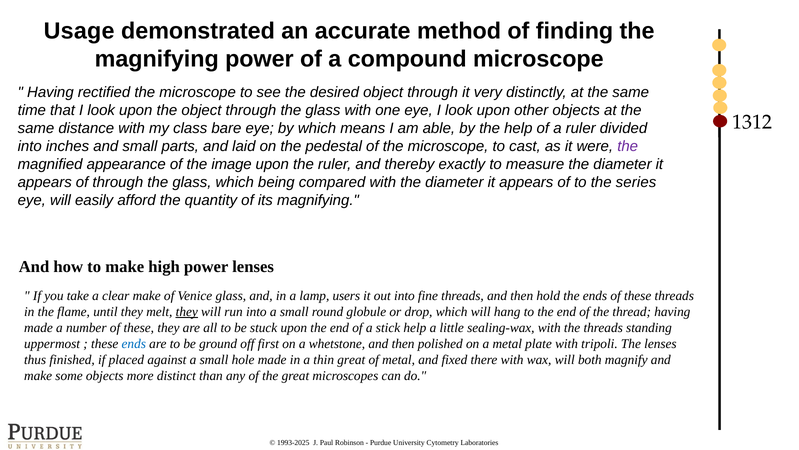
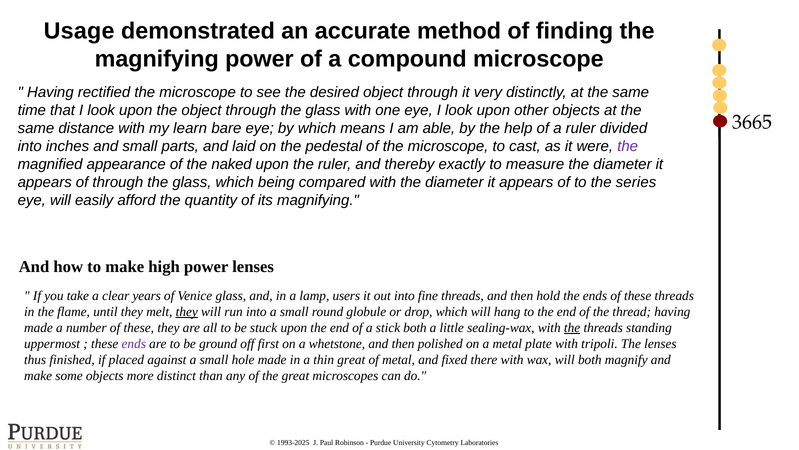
1312: 1312 -> 3665
class: class -> learn
image: image -> naked
clear make: make -> years
stick help: help -> both
the at (572, 327) underline: none -> present
ends at (134, 343) colour: blue -> purple
